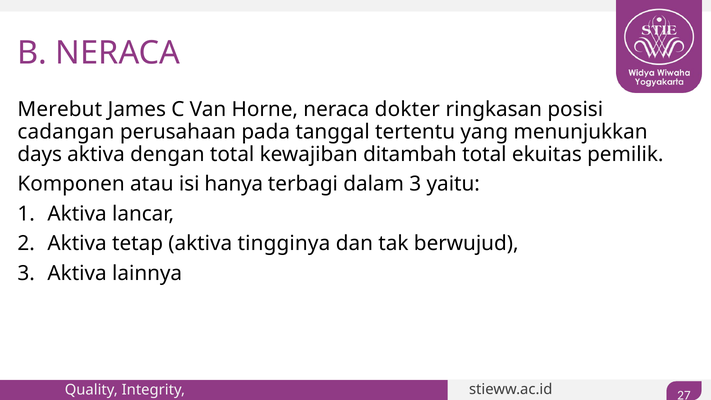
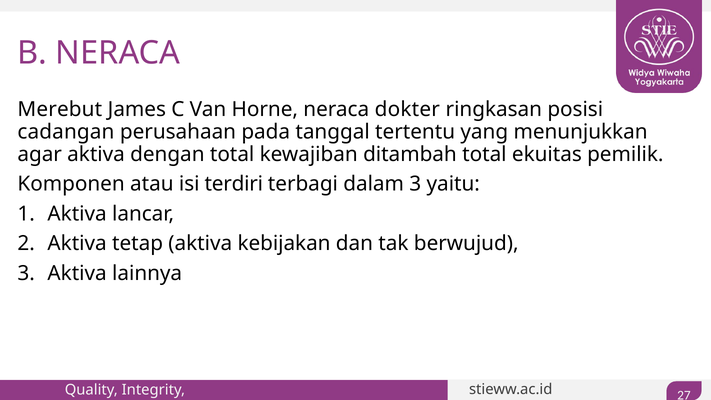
days: days -> agar
hanya: hanya -> terdiri
tingginya: tingginya -> kebijakan
